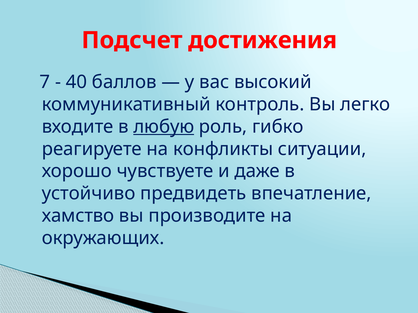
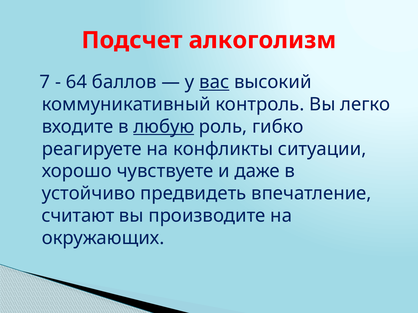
достижения: достижения -> алкоголизм
40: 40 -> 64
вас underline: none -> present
хамство: хамство -> считают
